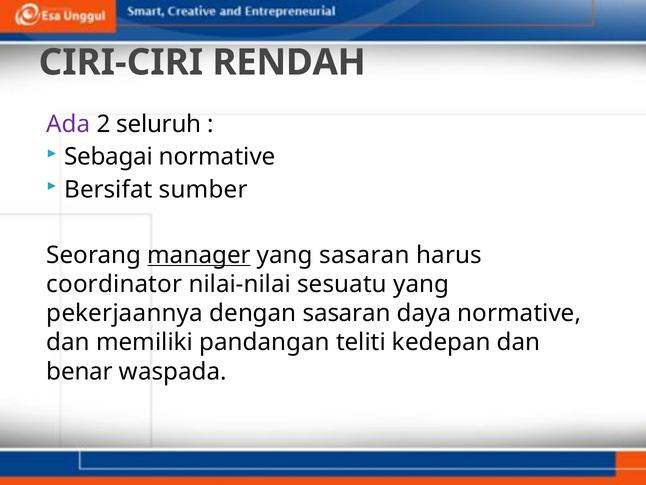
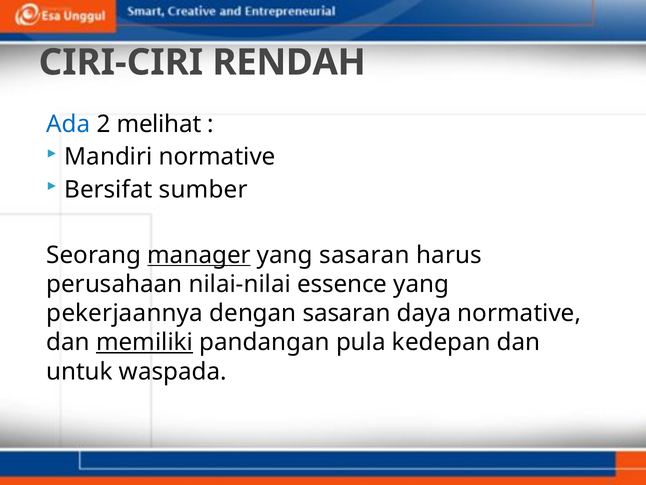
Ada colour: purple -> blue
seluruh: seluruh -> melihat
Sebagai: Sebagai -> Mandiri
coordinator: coordinator -> perusahaan
sesuatu: sesuatu -> essence
memiliki underline: none -> present
teliti: teliti -> pula
benar: benar -> untuk
